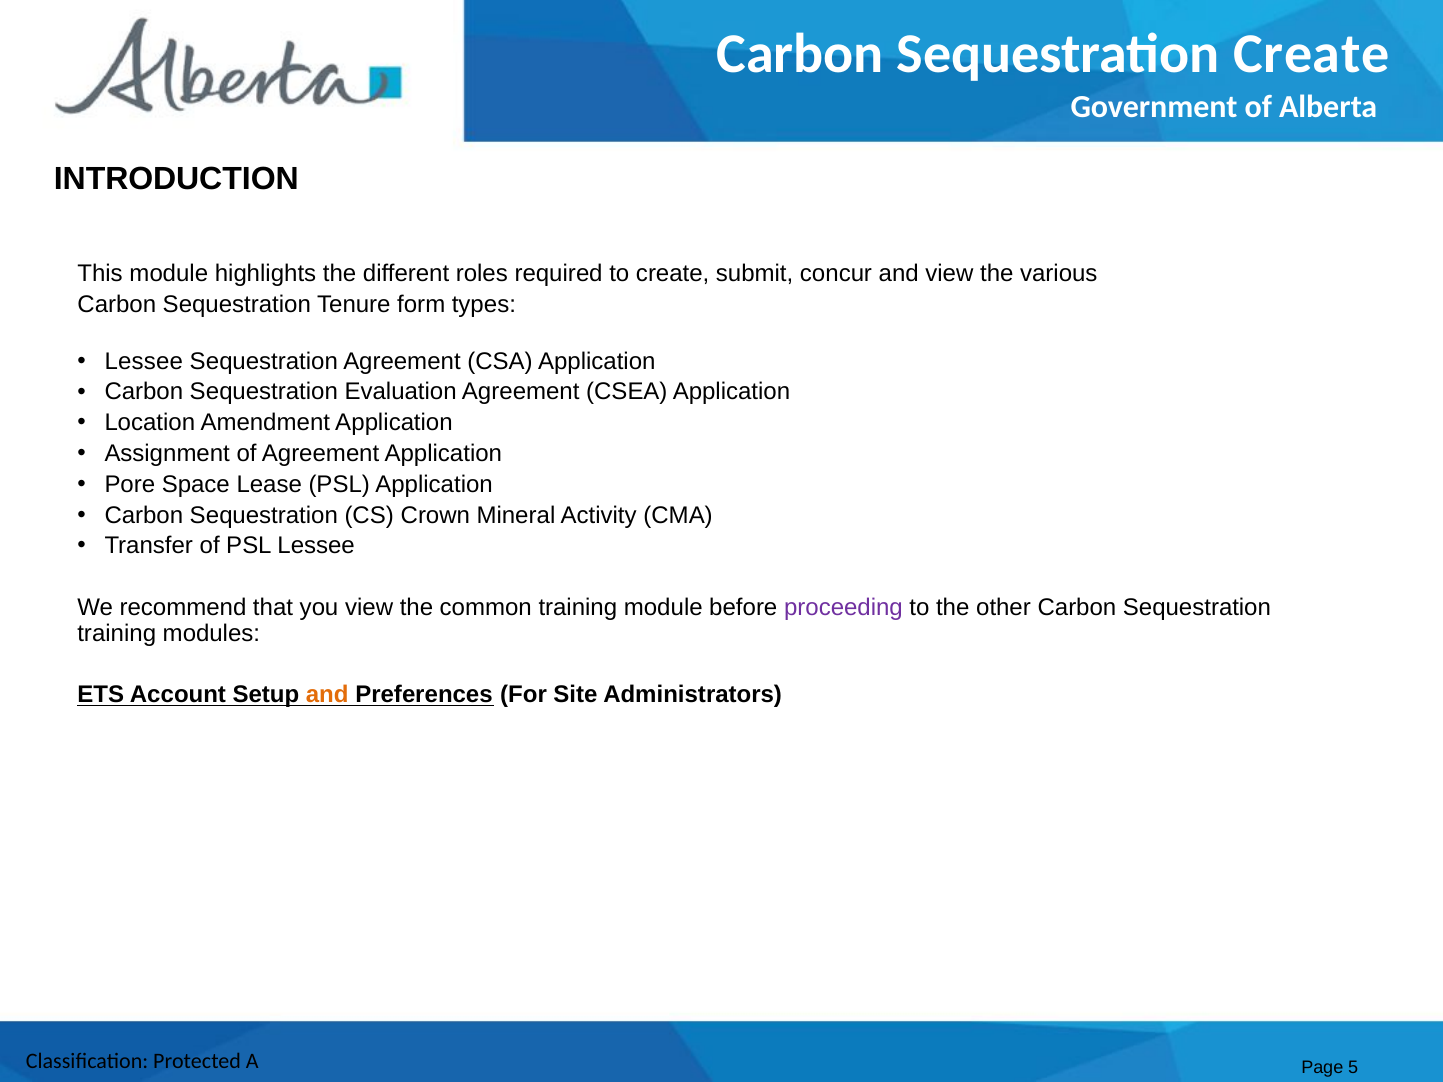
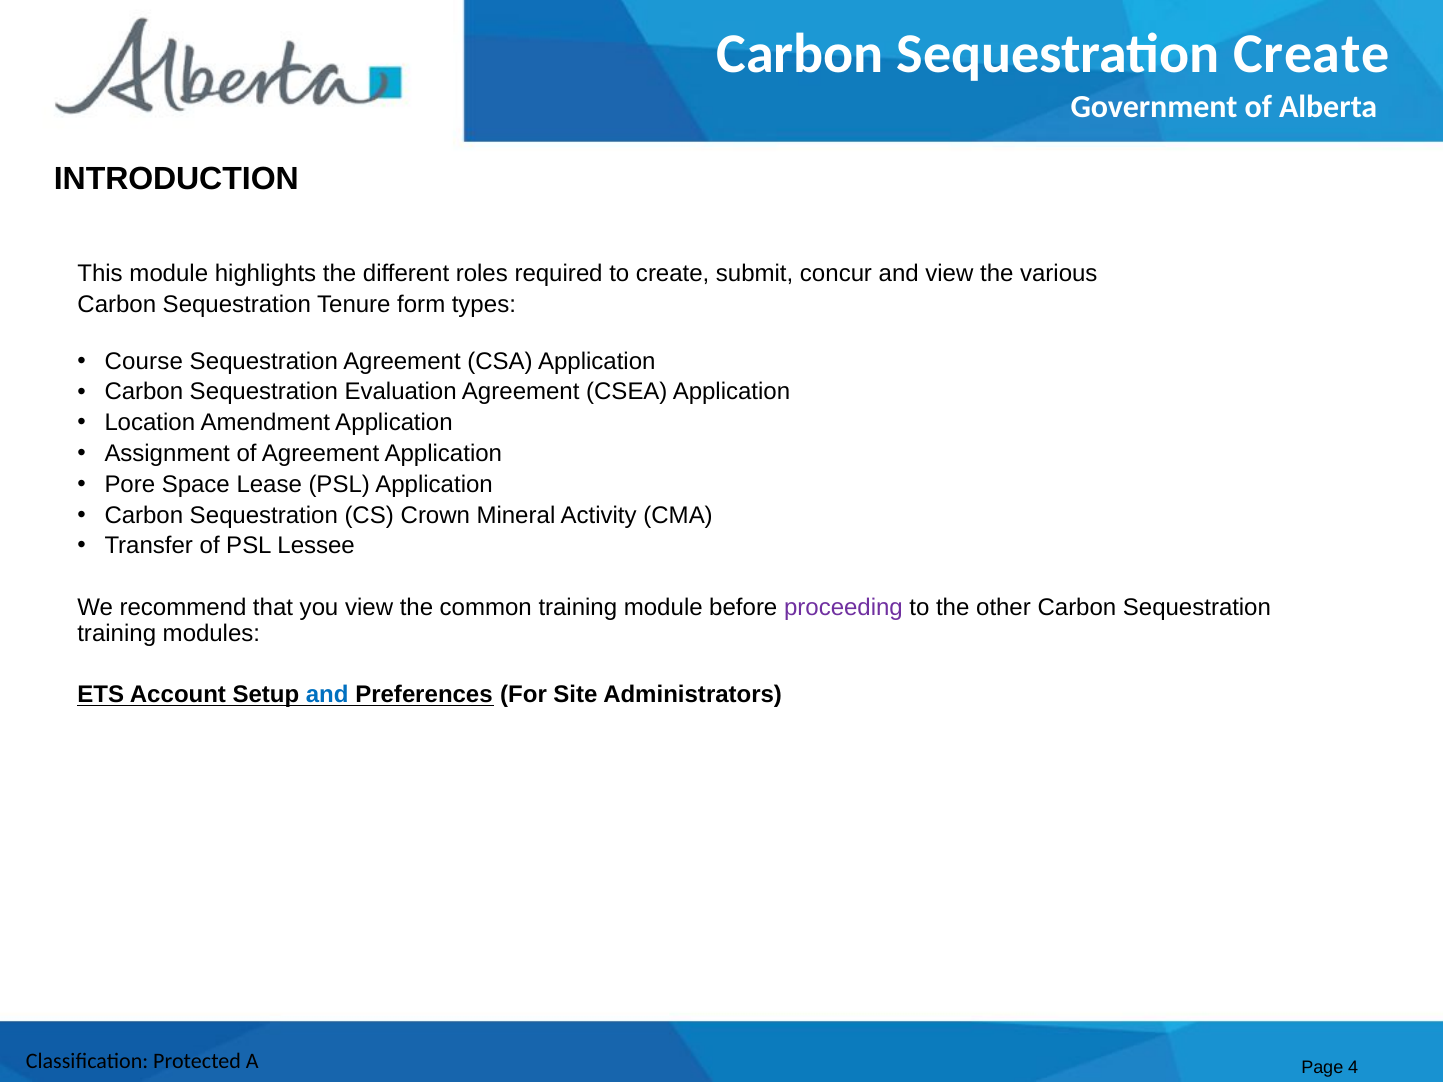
Lessee at (144, 361): Lessee -> Course
and at (327, 695) colour: orange -> blue
5: 5 -> 4
